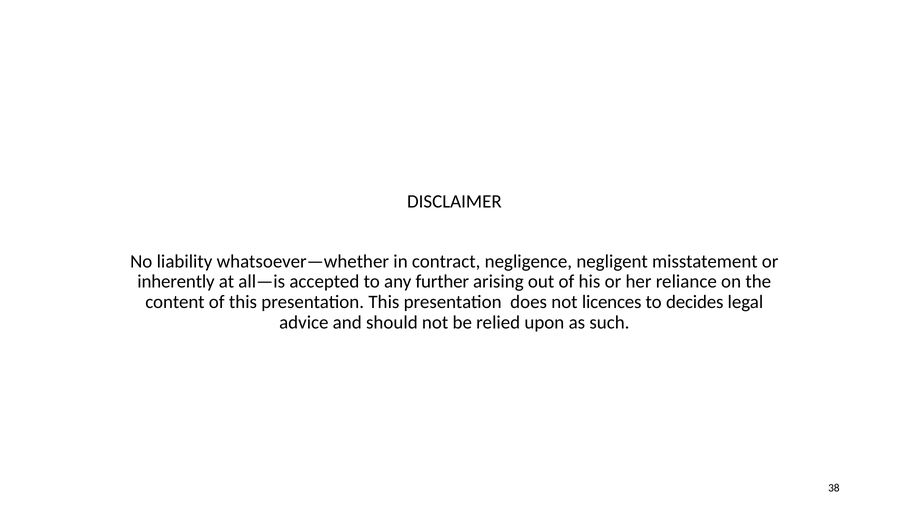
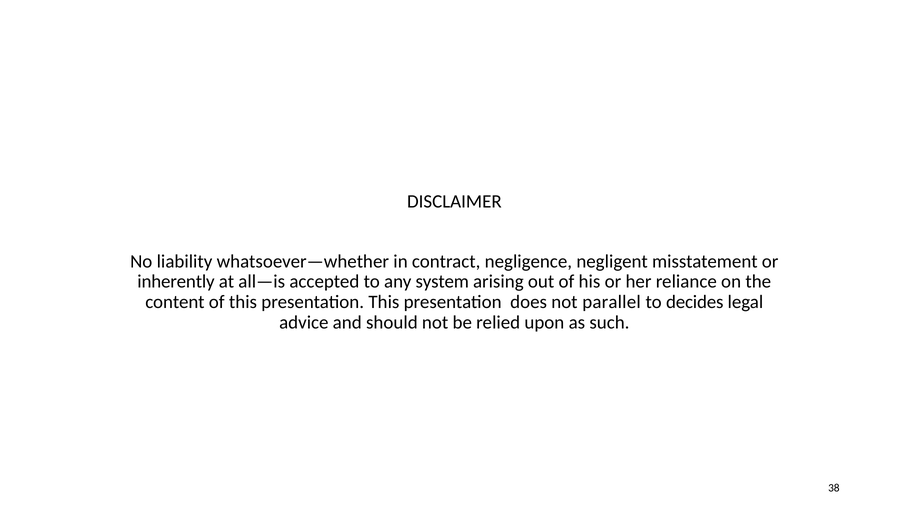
further: further -> system
licences: licences -> parallel
